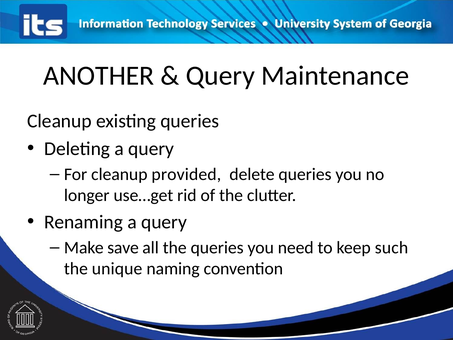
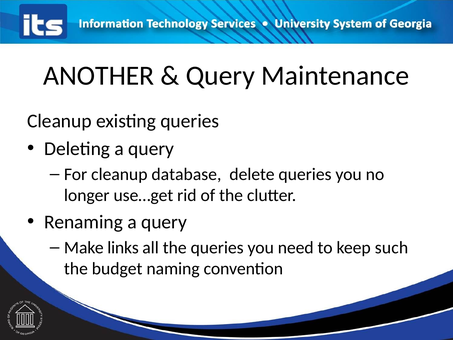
provided: provided -> database
save: save -> links
unique: unique -> budget
